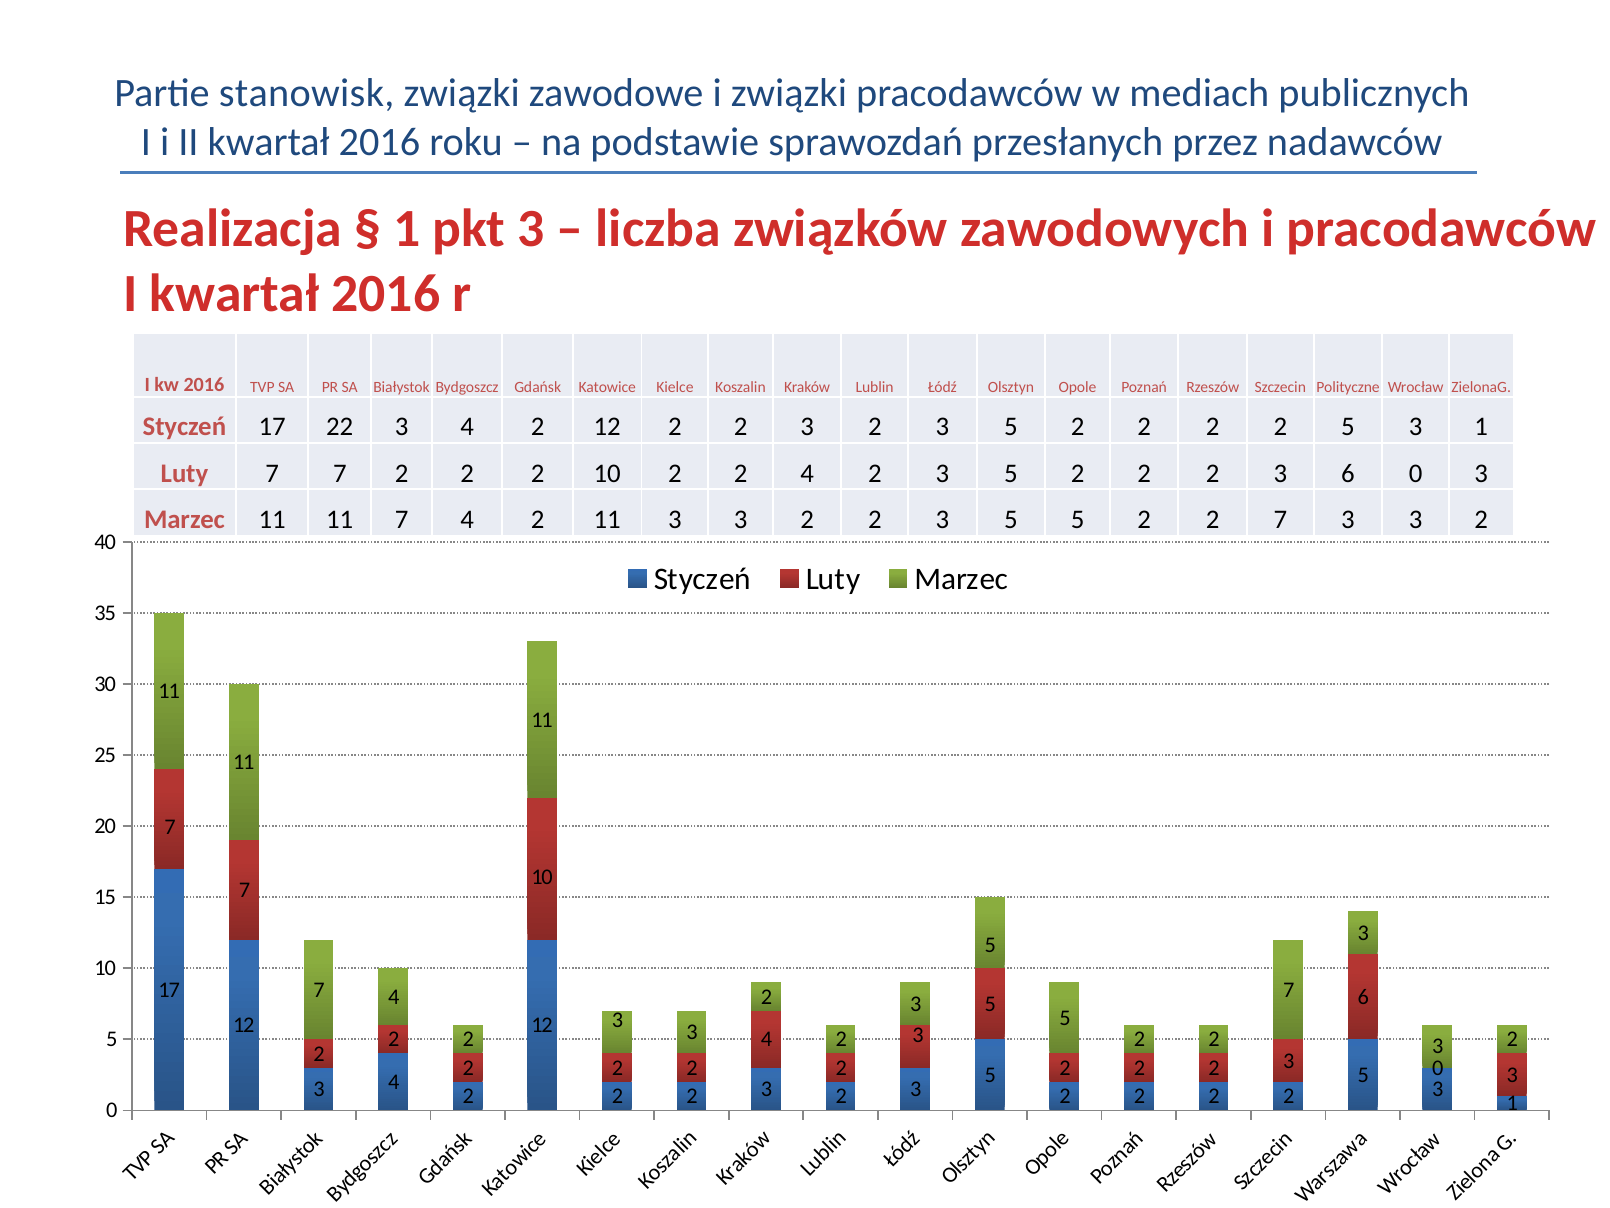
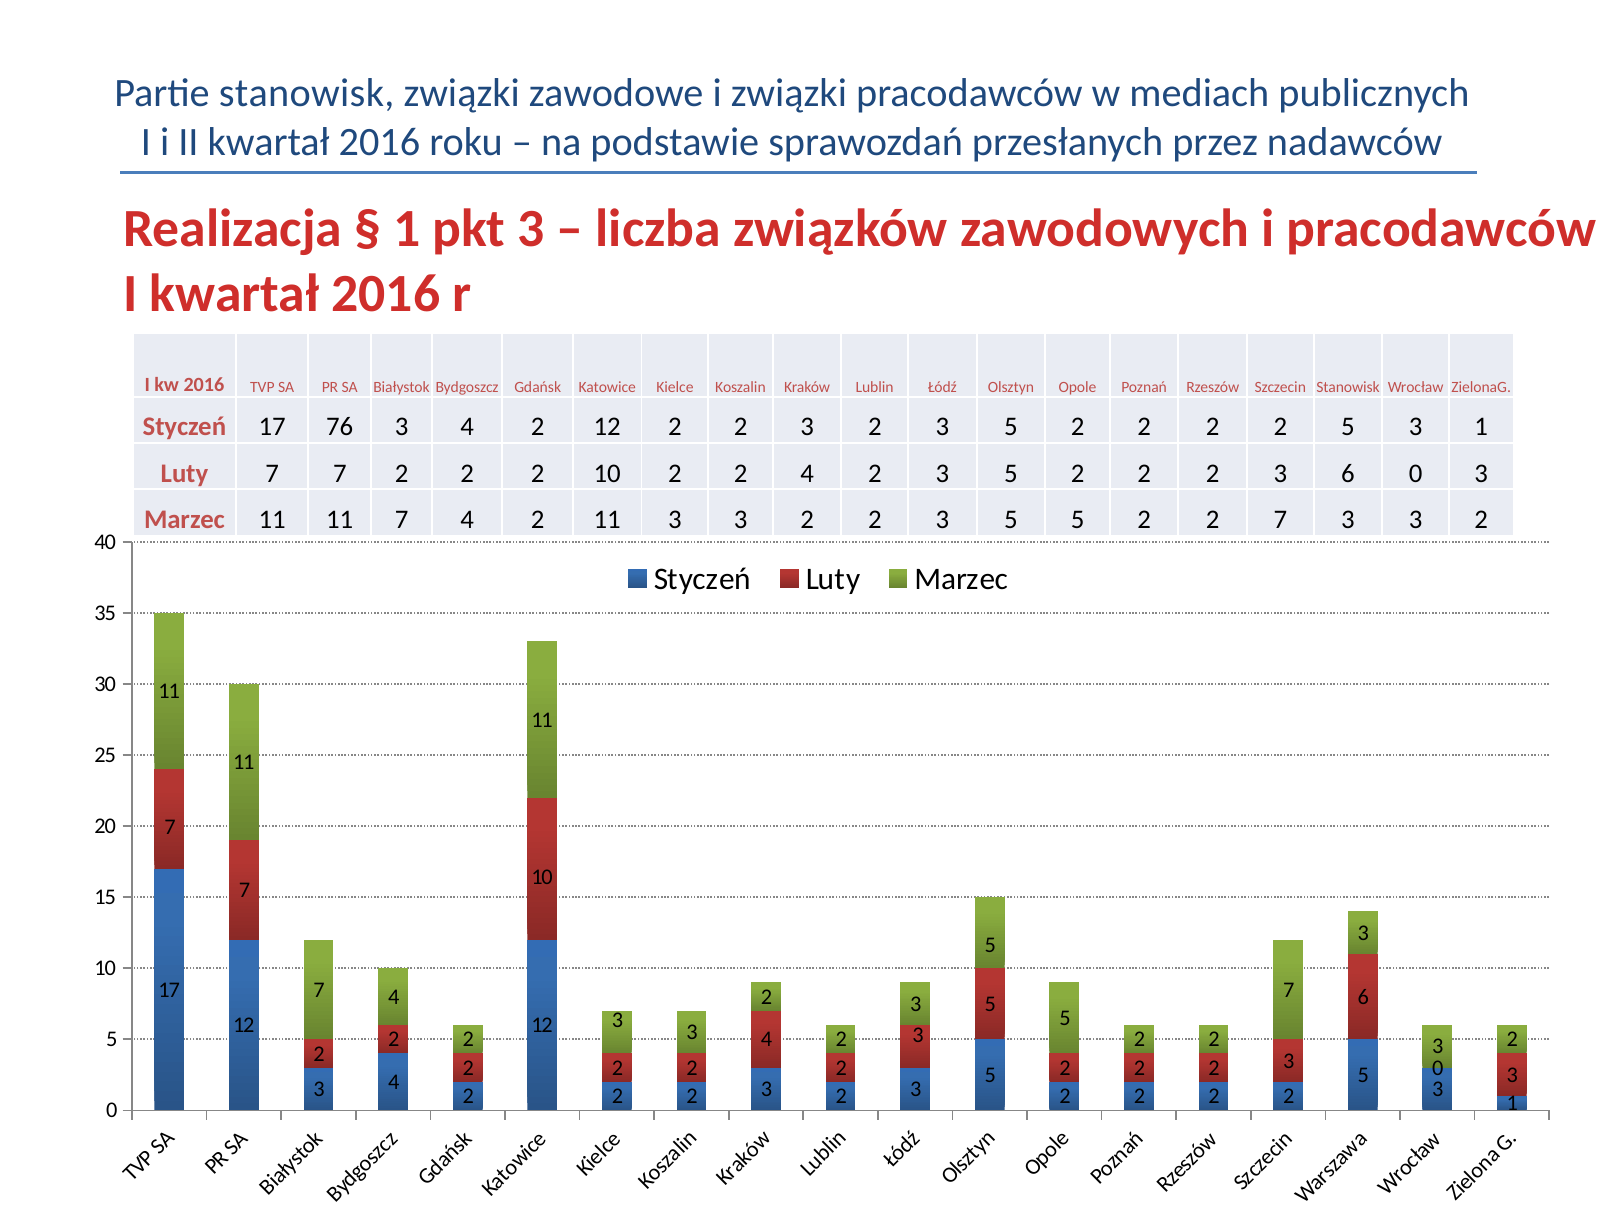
Szczecin Polityczne: Polityczne -> Stanowisk
22: 22 -> 76
